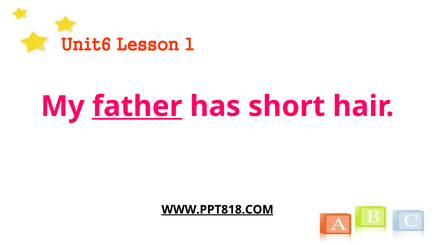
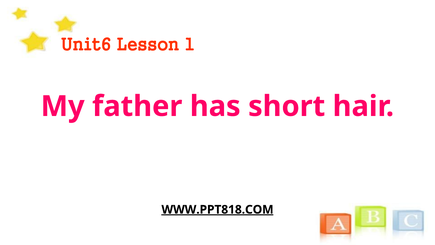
father underline: present -> none
